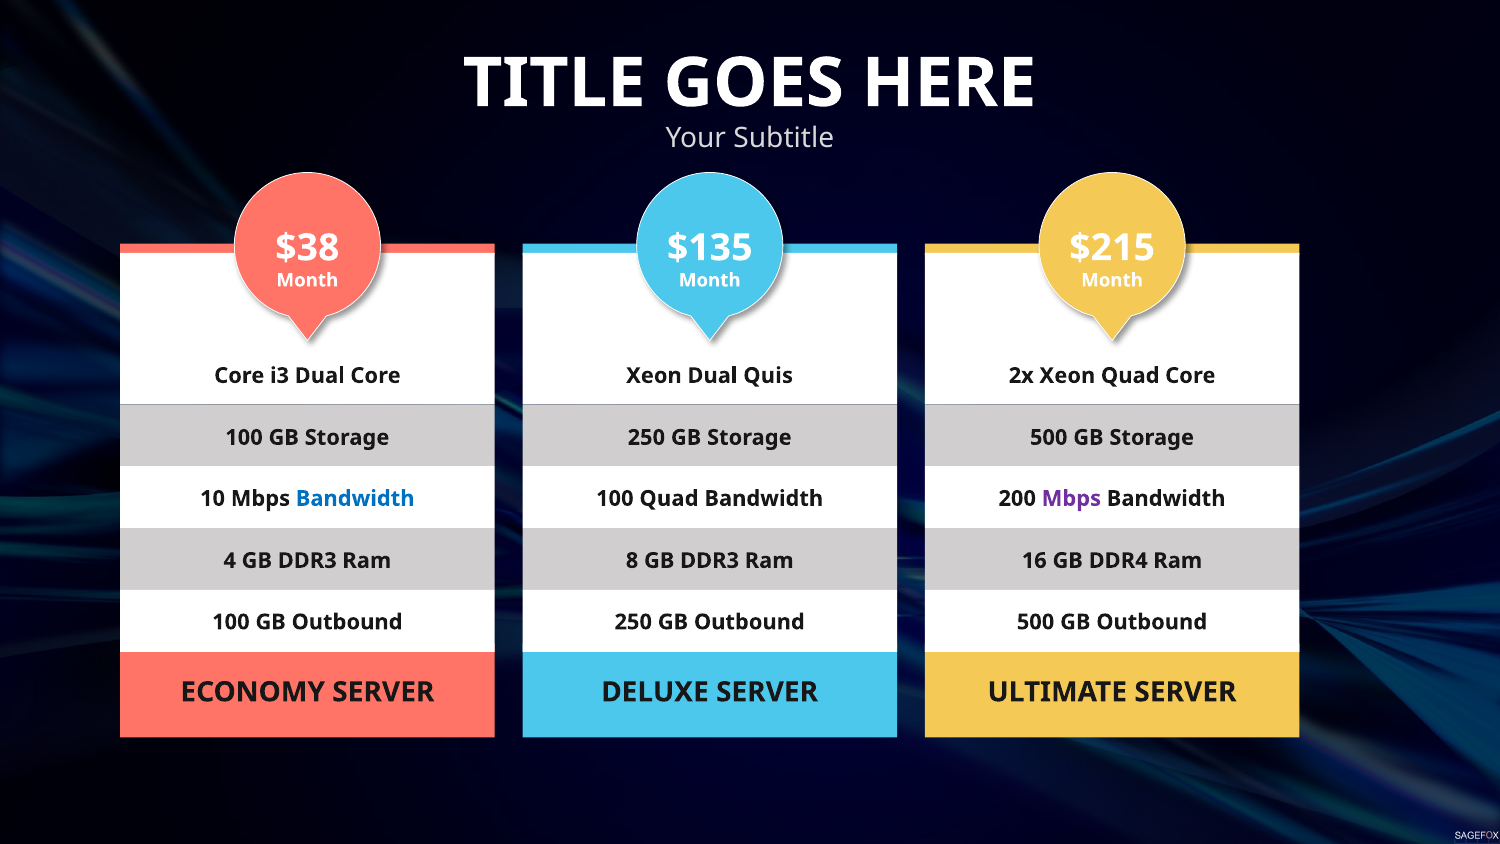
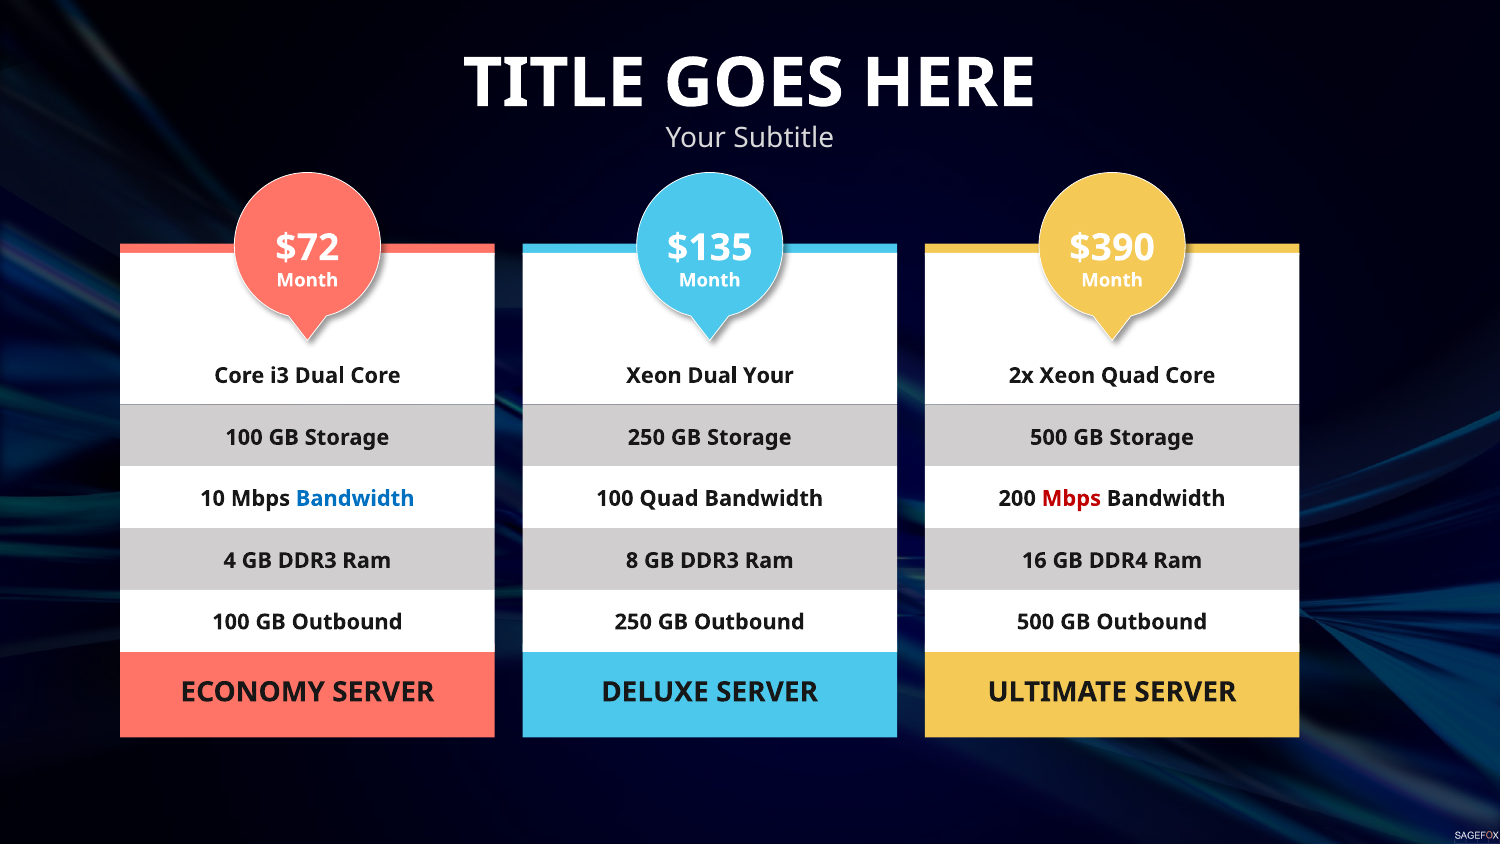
$38: $38 -> $72
$215: $215 -> $390
Dual Quis: Quis -> Your
Mbps at (1071, 498) colour: purple -> red
